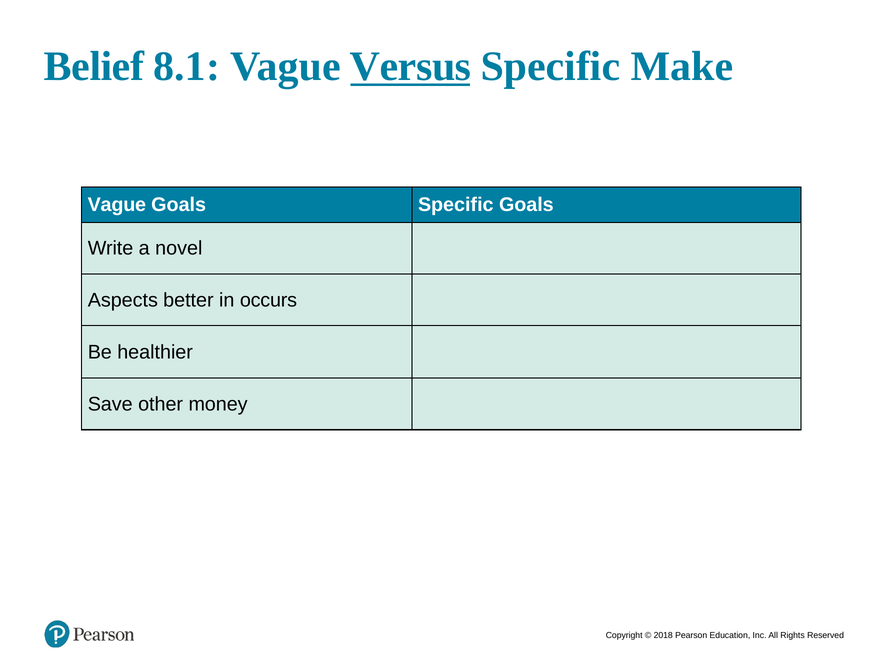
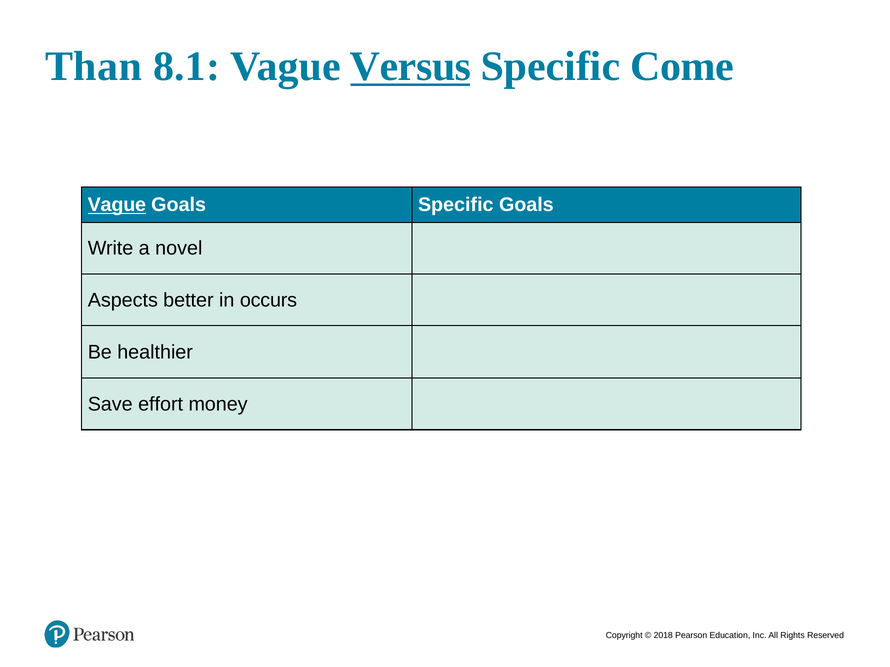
Belief: Belief -> Than
Make: Make -> Come
Vague at (117, 205) underline: none -> present
other: other -> effort
